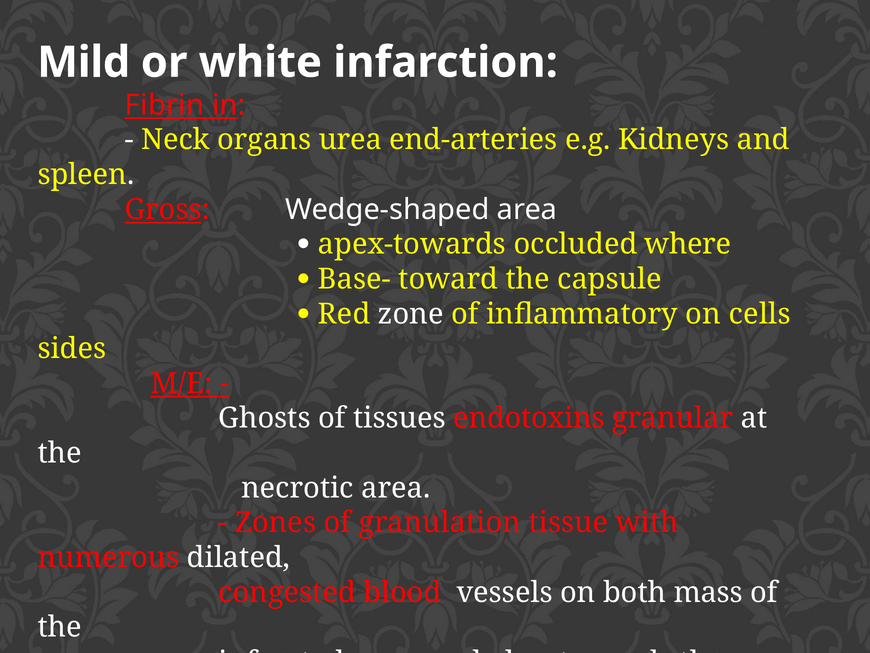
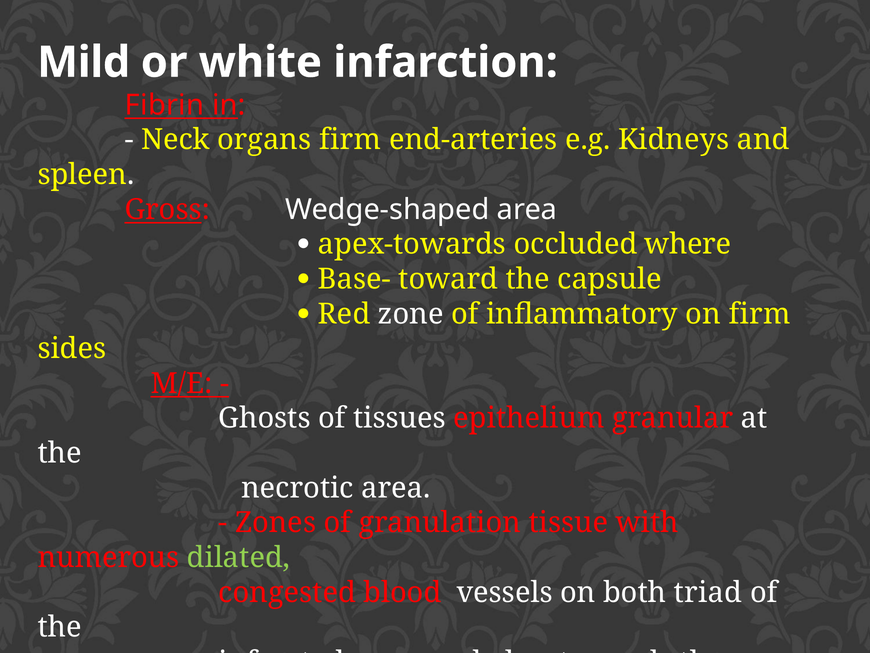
organs urea: urea -> firm
on cells: cells -> firm
endotoxins: endotoxins -> epithelium
dilated colour: white -> light green
mass: mass -> triad
